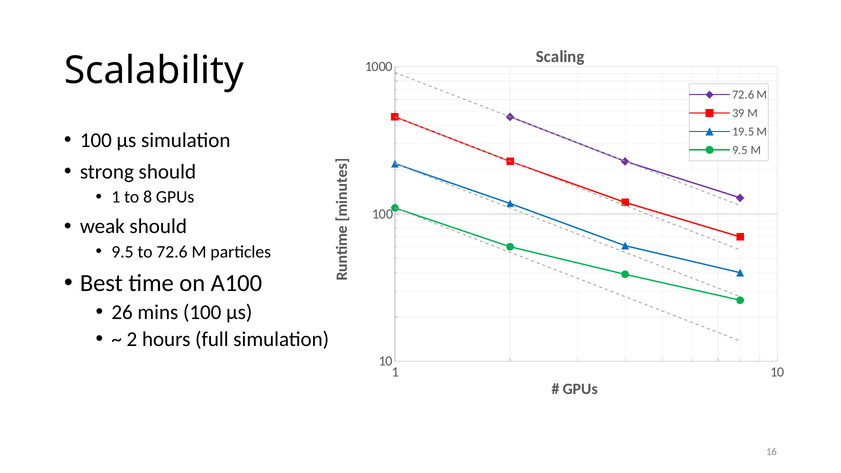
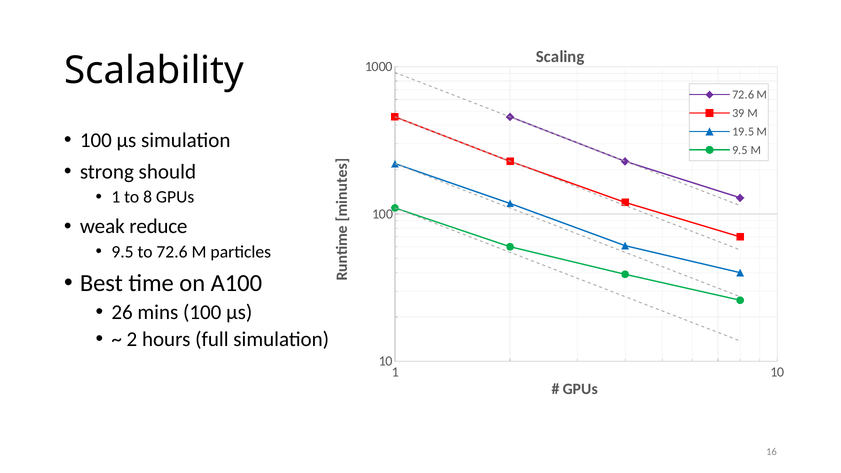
weak should: should -> reduce
